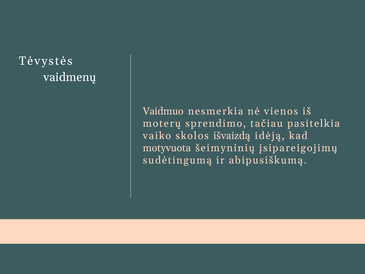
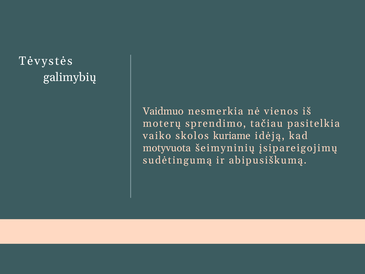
vaidmenų: vaidmenų -> galimybių
išvaizdą: išvaizdą -> kuriame
